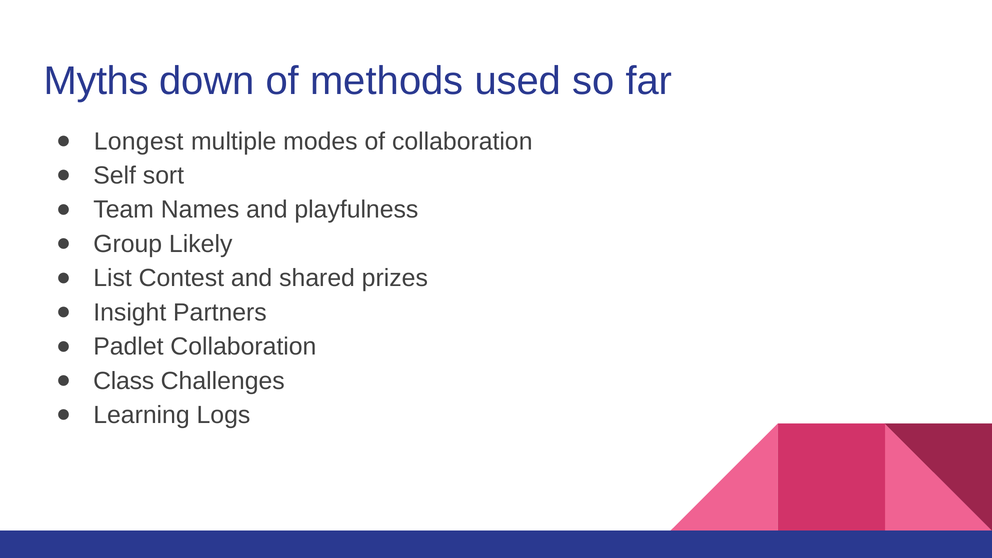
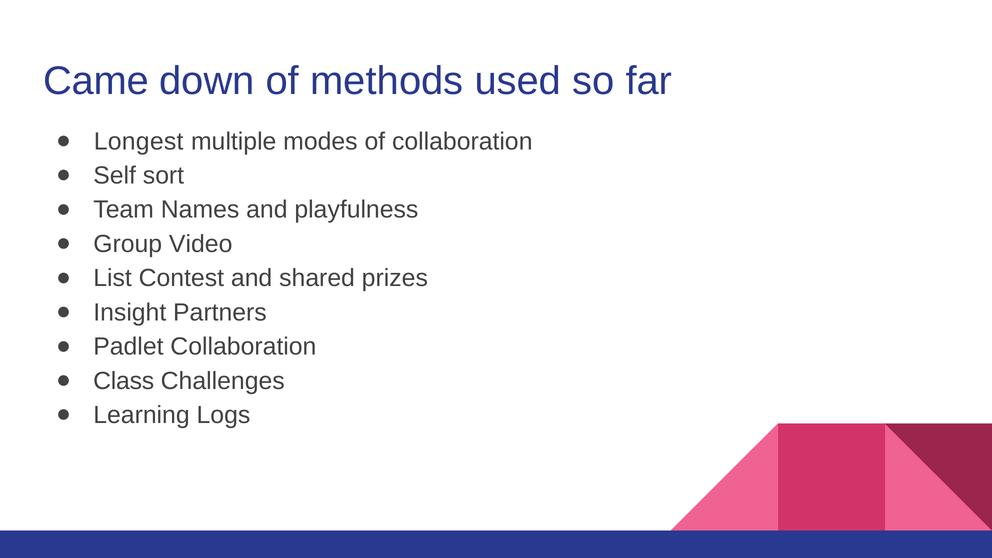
Myths: Myths -> Came
Likely: Likely -> Video
